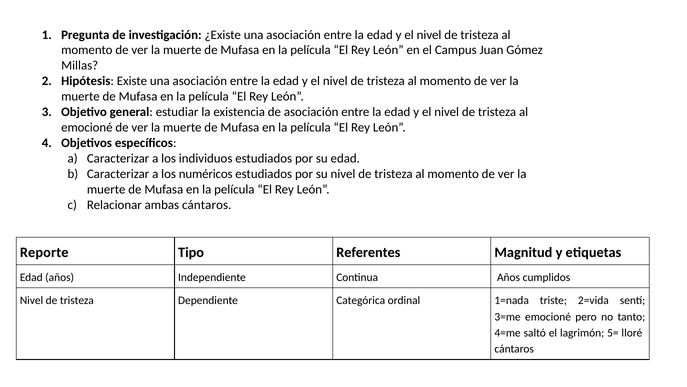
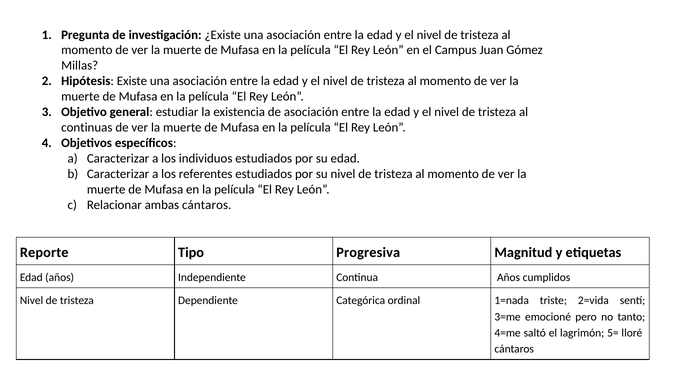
emocioné at (87, 127): emocioné -> continuas
numéricos: numéricos -> referentes
Referentes: Referentes -> Progresiva
